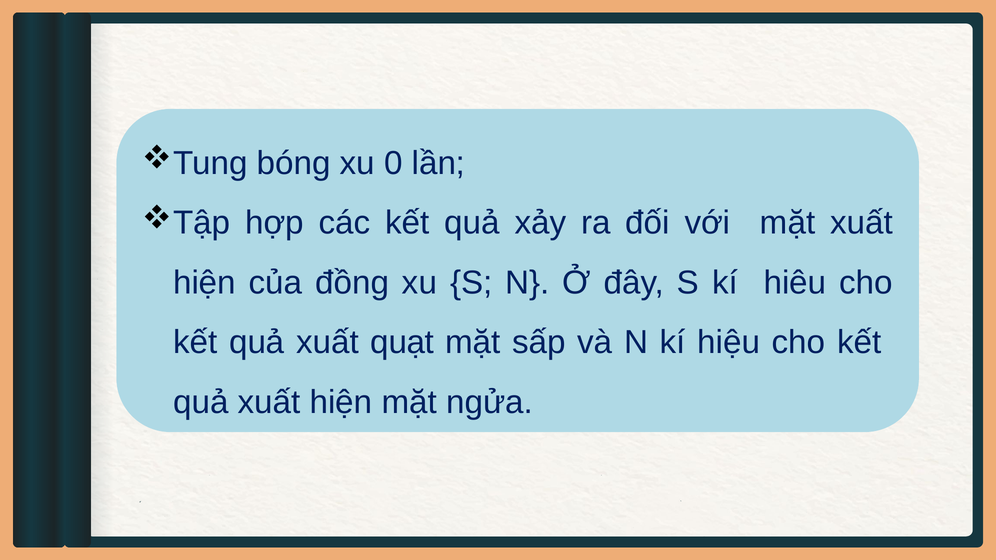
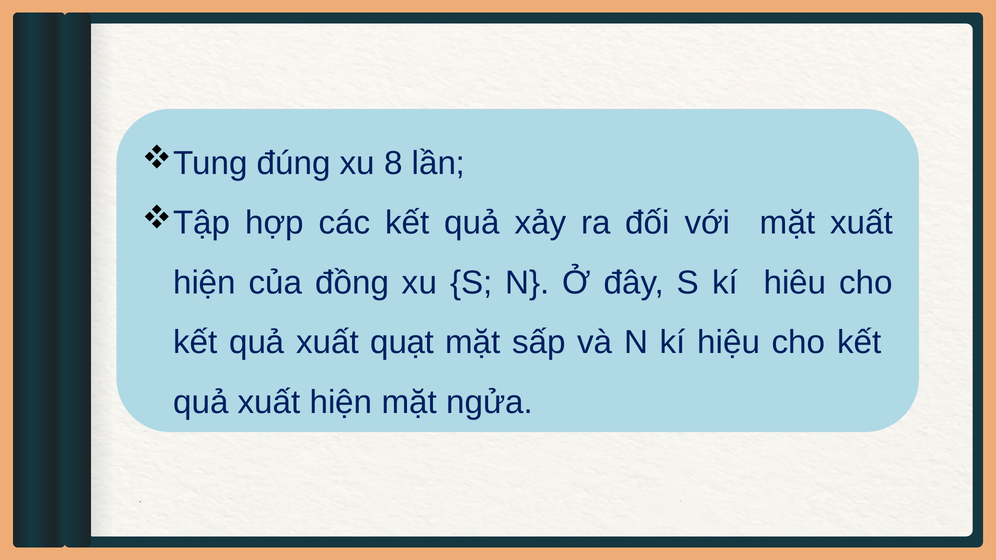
bóng: bóng -> đúng
0: 0 -> 8
